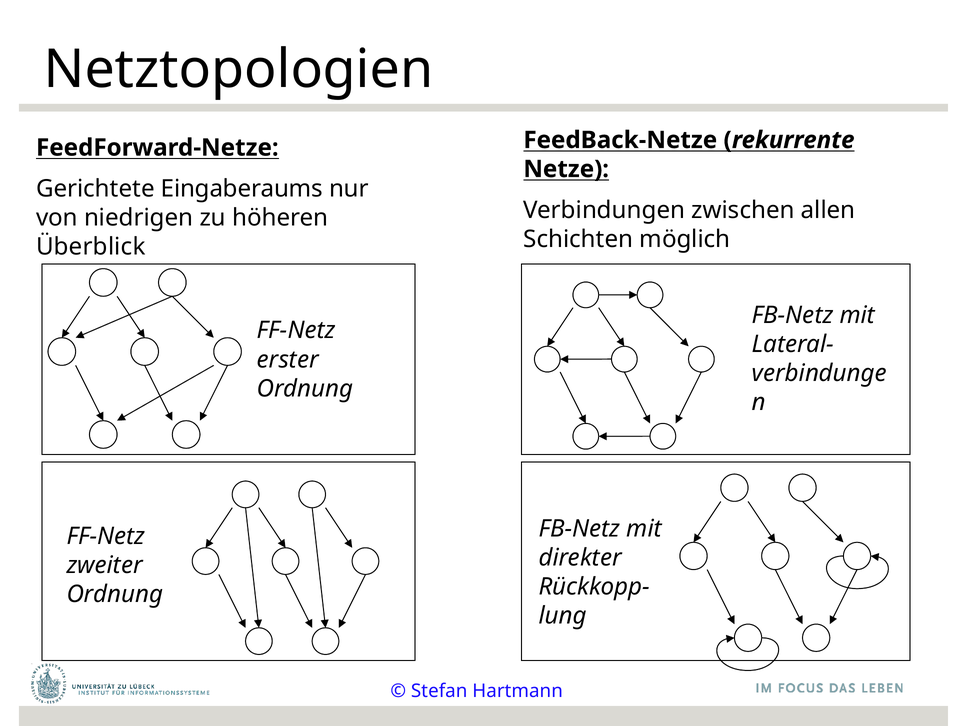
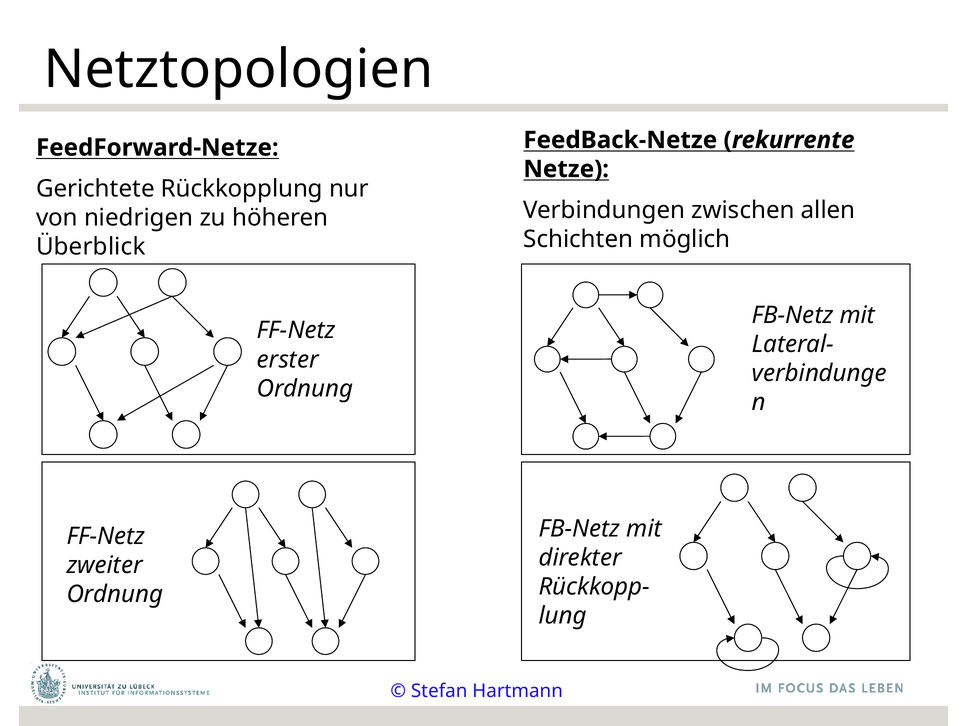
Eingaberaums: Eingaberaums -> Rückkopplung
